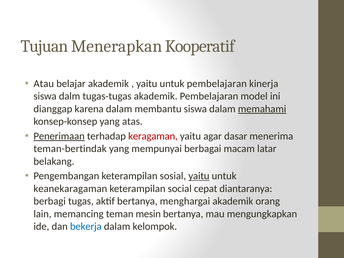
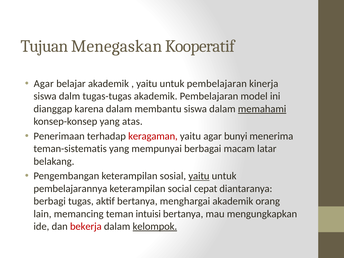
Menerapkan: Menerapkan -> Menegaskan
Atau at (44, 84): Atau -> Agar
Penerimaan underline: present -> none
dasar: dasar -> bunyi
teman-bertindak: teman-bertindak -> teman-sistematis
keanekaragaman: keanekaragaman -> pembelajarannya
mesin: mesin -> intuisi
bekerja colour: blue -> red
kelompok underline: none -> present
